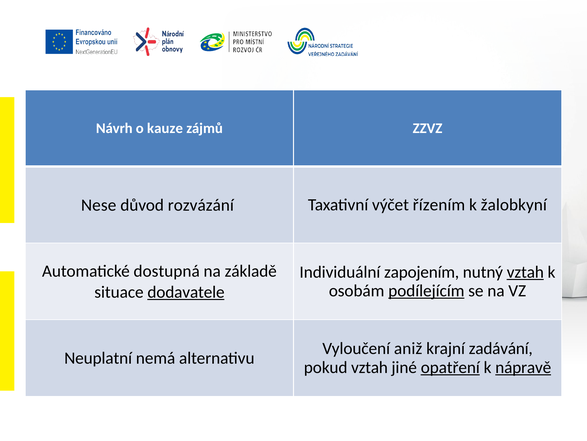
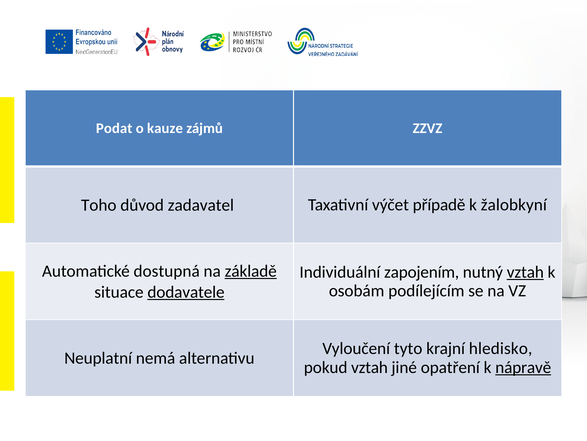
Návrh: Návrh -> Podat
Nese: Nese -> Toho
rozvázání: rozvázání -> zadavatel
řízením: řízením -> případě
základě underline: none -> present
podílejícím underline: present -> none
aniž: aniž -> tyto
zadávání: zadávání -> hledisko
opatření underline: present -> none
